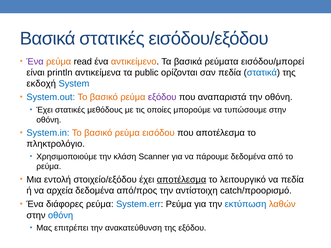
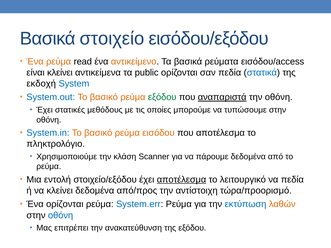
Βασικά στατικές: στατικές -> στοιχείο
Ένα at (35, 62) colour: purple -> orange
εισόδου/μπορεί: εισόδου/μπορεί -> εισόδου/access
είναι println: println -> κλείνει
εξόδου at (162, 97) colour: purple -> green
αναπαριστά underline: none -> present
να αρχεία: αρχεία -> κλείνει
catch/προορισμό: catch/προορισμό -> τώρα/προορισμό
Ένα διάφορες: διάφορες -> ορίζονται
